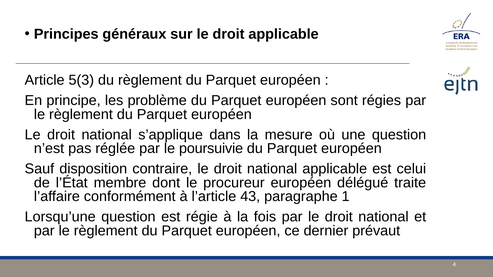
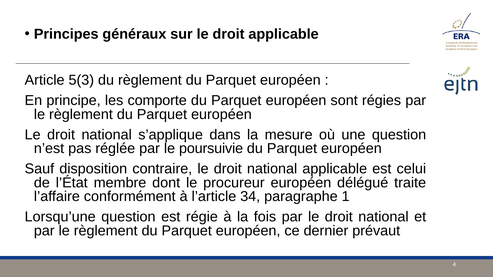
problème: problème -> comporte
43: 43 -> 34
